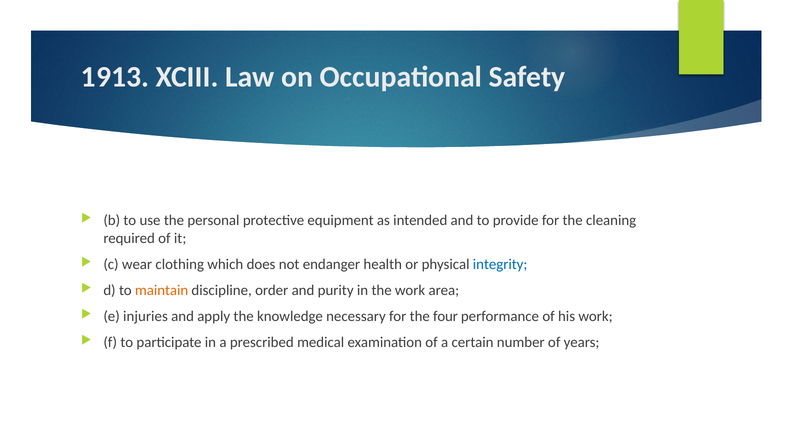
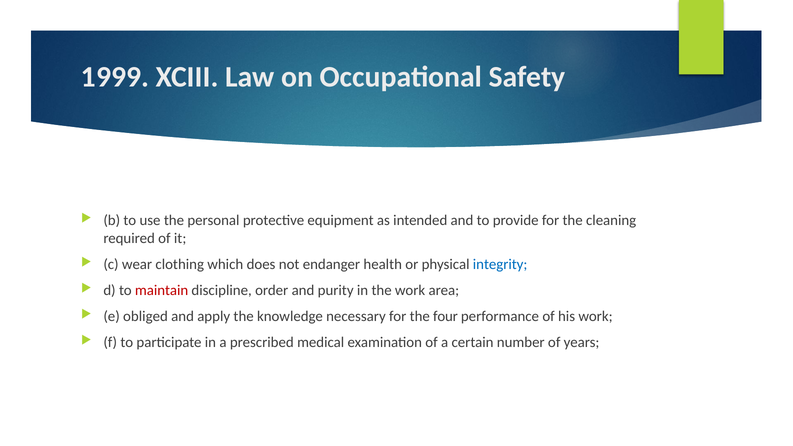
1913: 1913 -> 1999
maintain colour: orange -> red
injuries: injuries -> obliged
